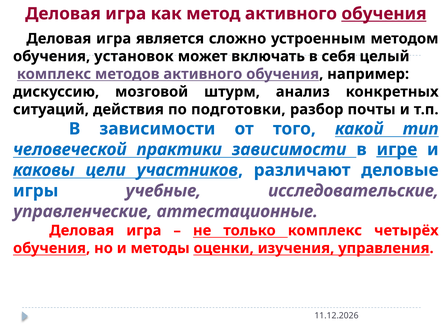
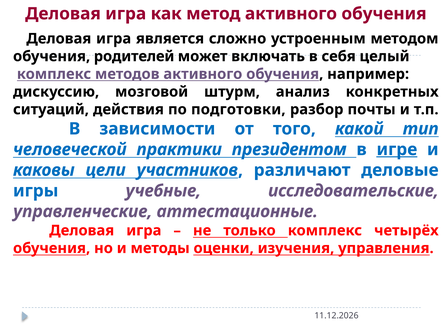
обучения at (384, 14) underline: present -> none
установок: установок -> родителей
практики зависимости: зависимости -> президентом
